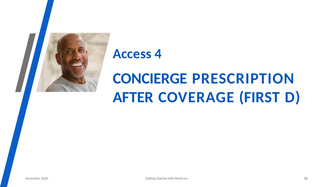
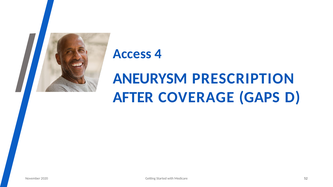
CONCIERGE: CONCIERGE -> ANEURYSM
FIRST: FIRST -> GAPS
